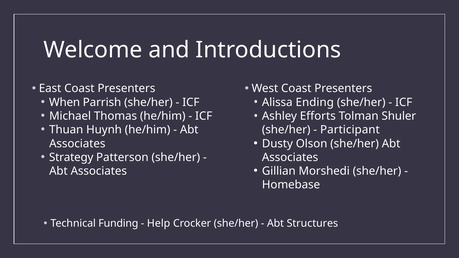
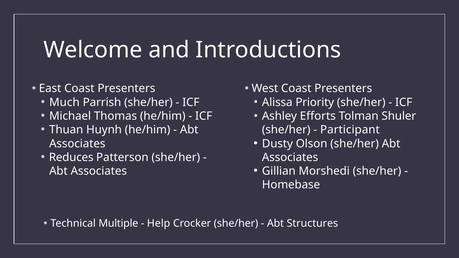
When: When -> Much
Ending: Ending -> Priority
Strategy: Strategy -> Reduces
Funding: Funding -> Multiple
